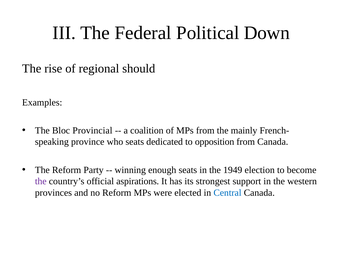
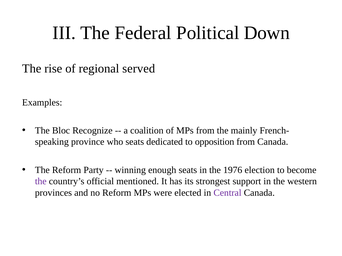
should: should -> served
Provincial: Provincial -> Recognize
1949: 1949 -> 1976
aspirations: aspirations -> mentioned
Central colour: blue -> purple
